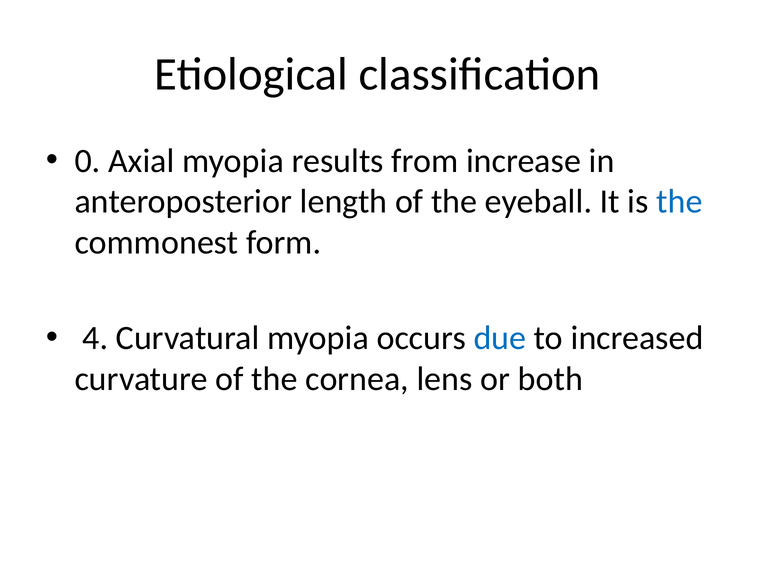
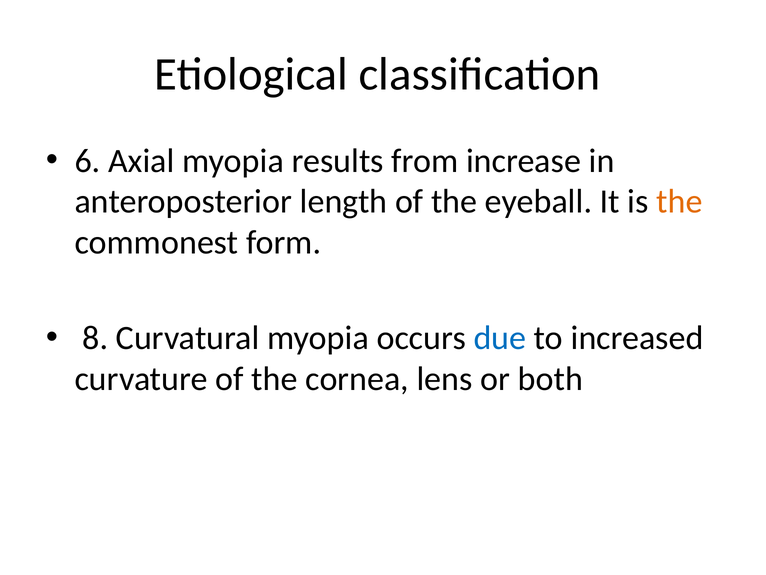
0: 0 -> 6
the at (679, 202) colour: blue -> orange
4: 4 -> 8
